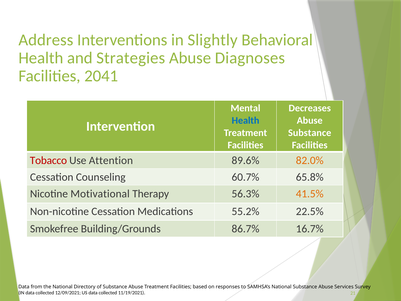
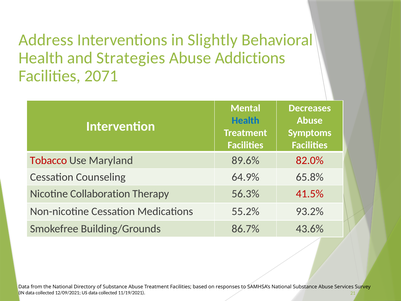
Diagnoses: Diagnoses -> Addictions
2041: 2041 -> 2071
Substance at (310, 133): Substance -> Symptoms
Attention: Attention -> Maryland
82.0% colour: orange -> red
60.7%: 60.7% -> 64.9%
Motivational: Motivational -> Collaboration
41.5% colour: orange -> red
22.5%: 22.5% -> 93.2%
16.7%: 16.7% -> 43.6%
